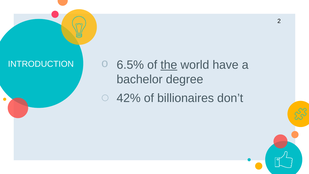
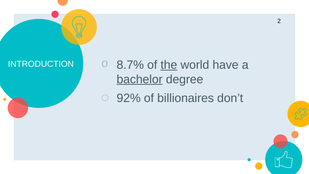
6.5%: 6.5% -> 8.7%
bachelor underline: none -> present
42%: 42% -> 92%
